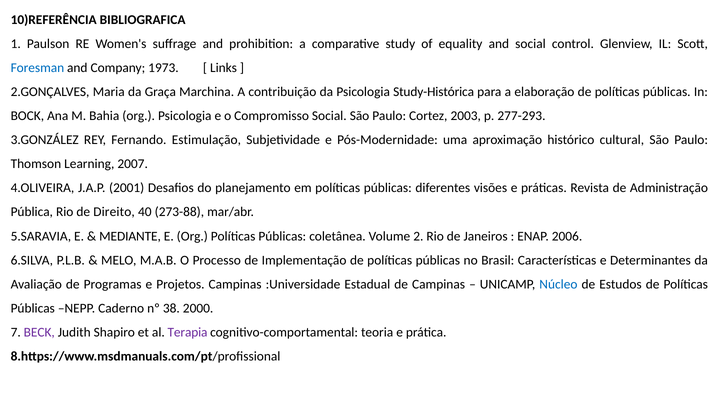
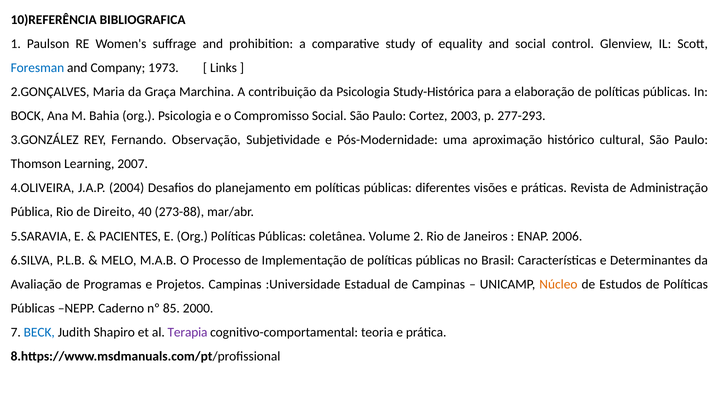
Estimulação: Estimulação -> Observação
2001: 2001 -> 2004
MEDIANTE: MEDIANTE -> PACIENTES
Núcleo colour: blue -> orange
38: 38 -> 85
BECK colour: purple -> blue
